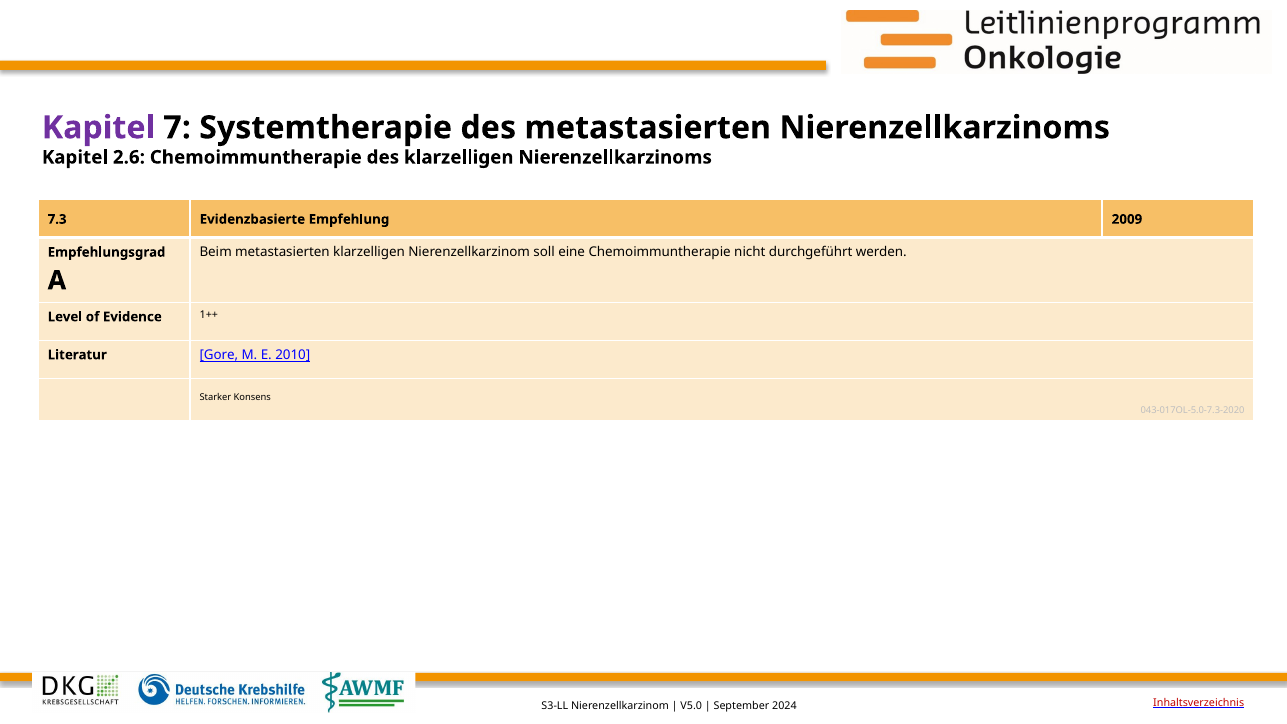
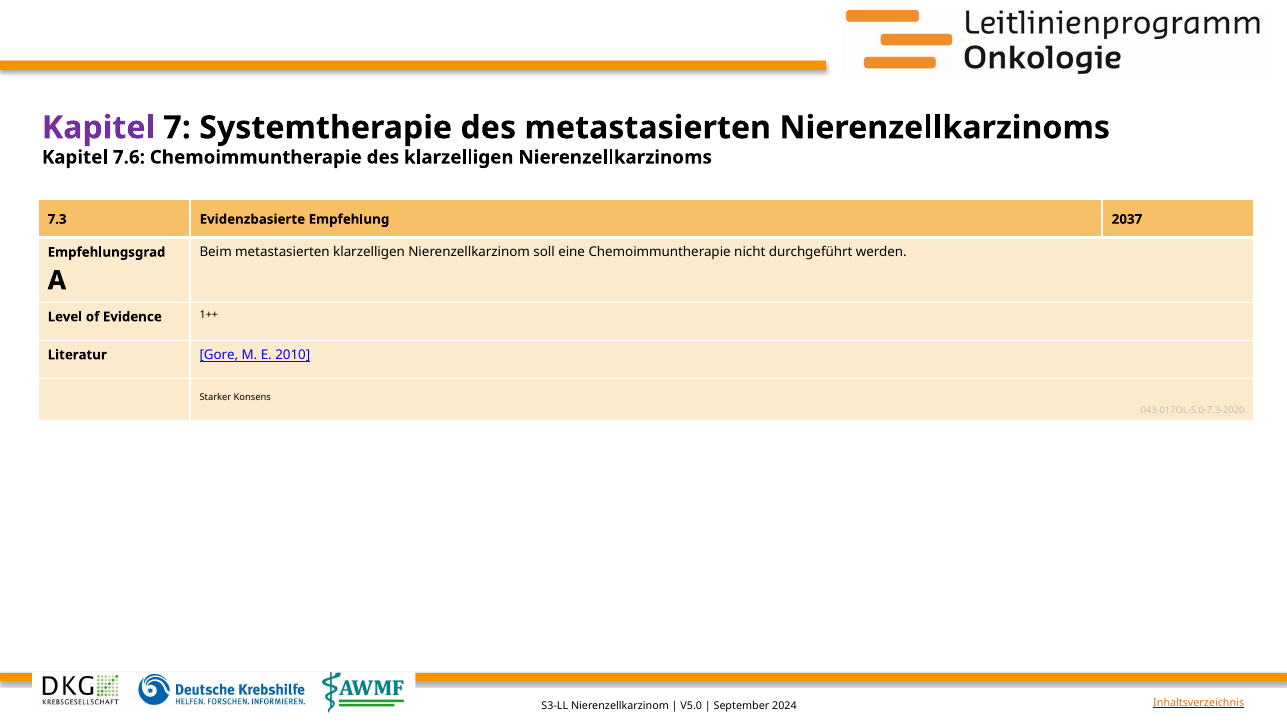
2.6: 2.6 -> 7.6
2009: 2009 -> 2037
Inhaltsverzeichnis colour: red -> orange
